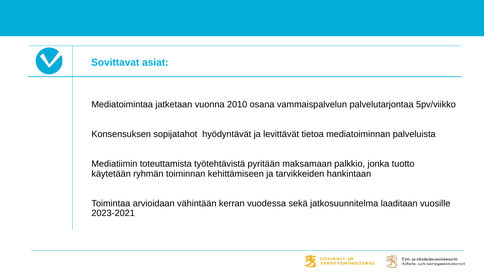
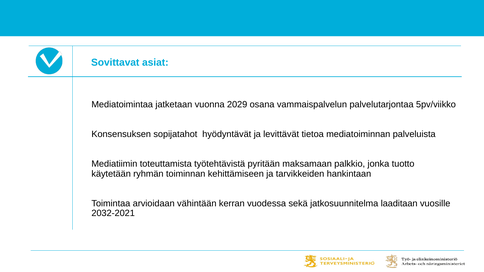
2010: 2010 -> 2029
2023-2021: 2023-2021 -> 2032-2021
